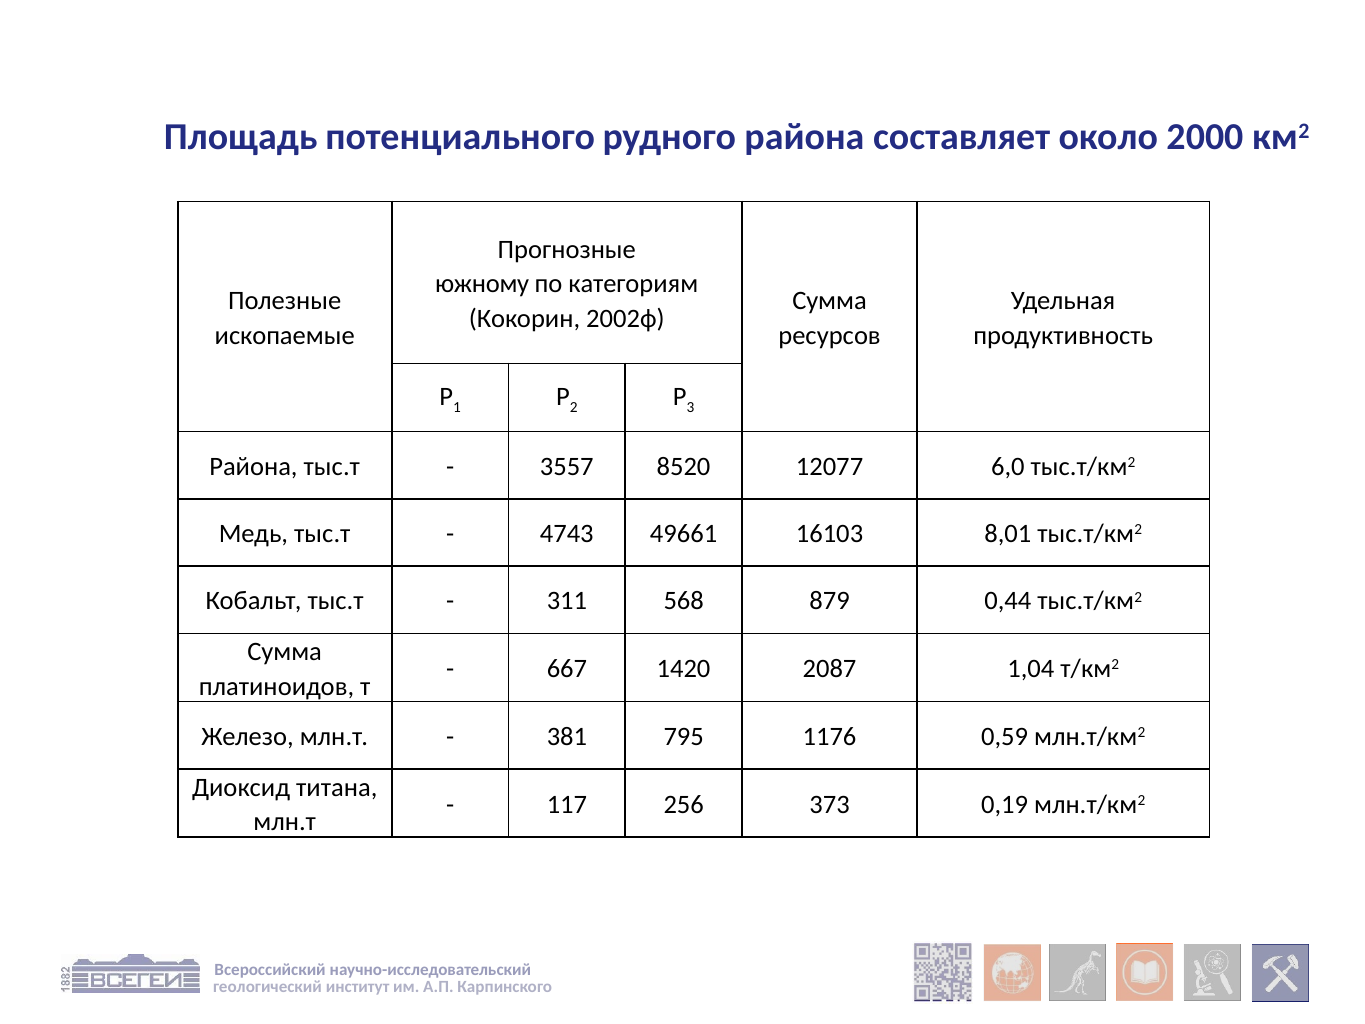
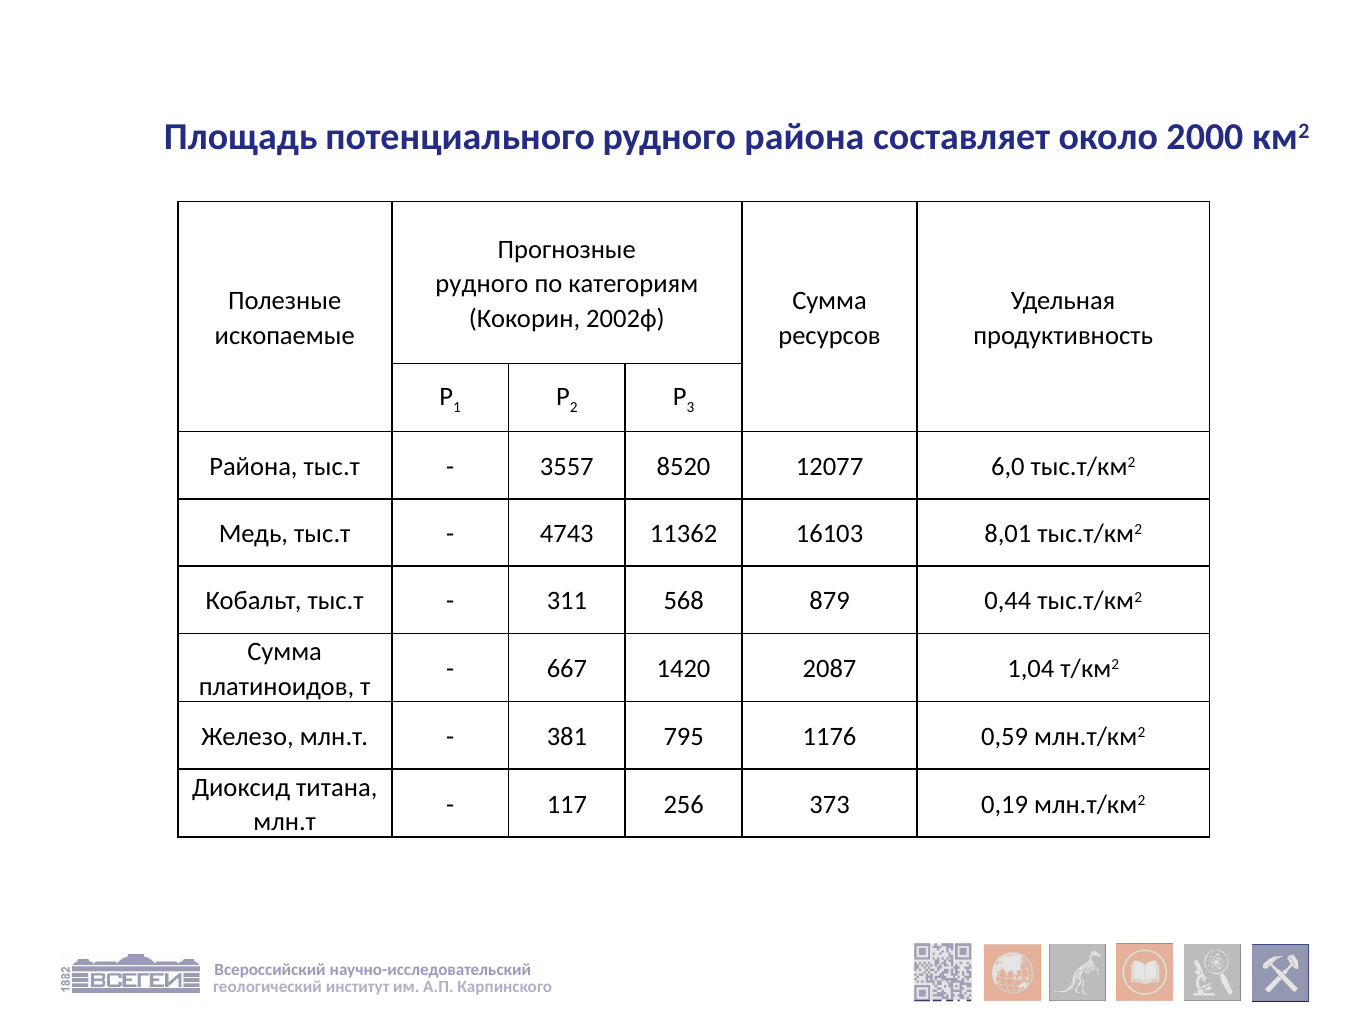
южному at (482, 284): южному -> рудного
49661: 49661 -> 11362
